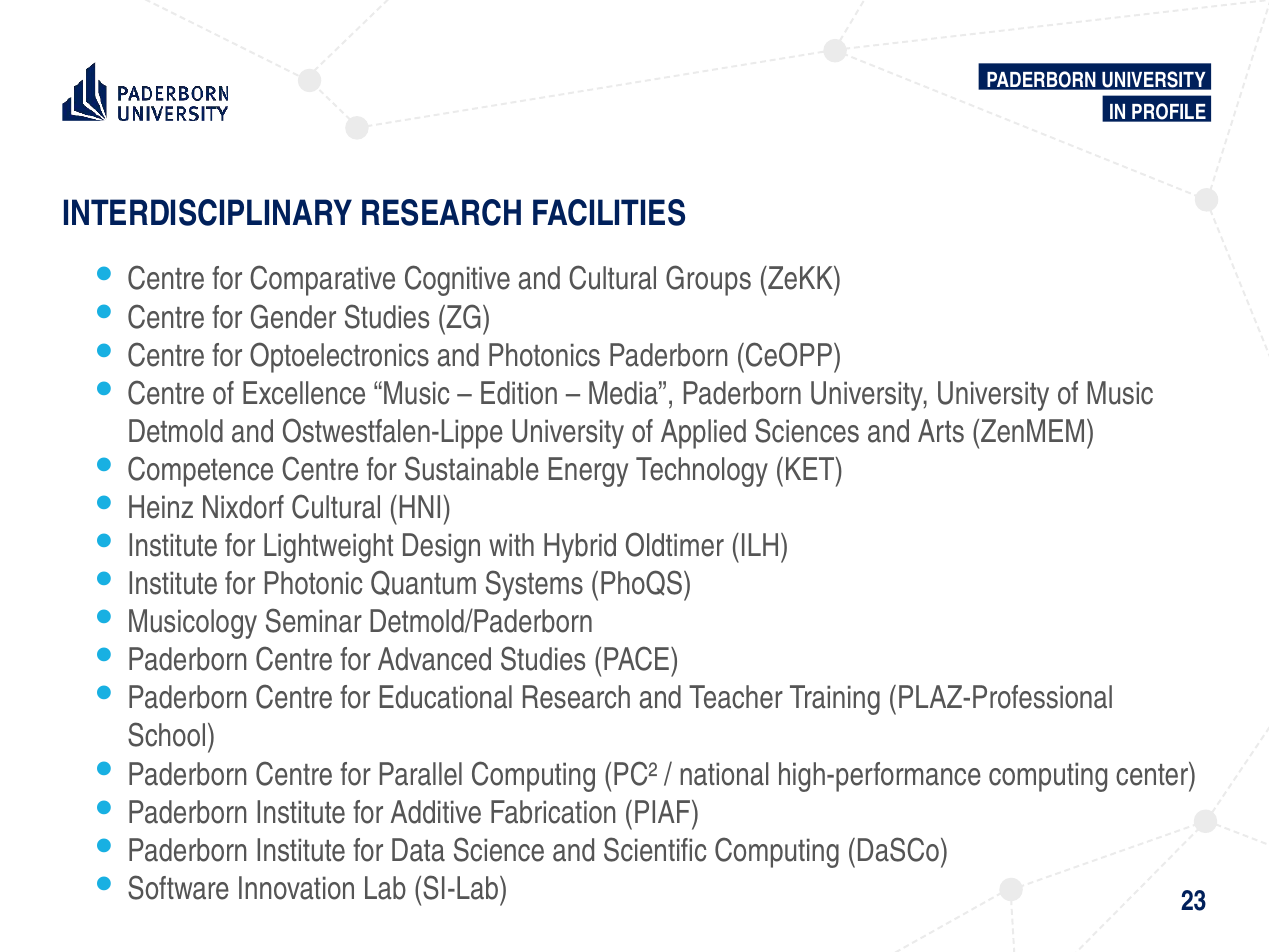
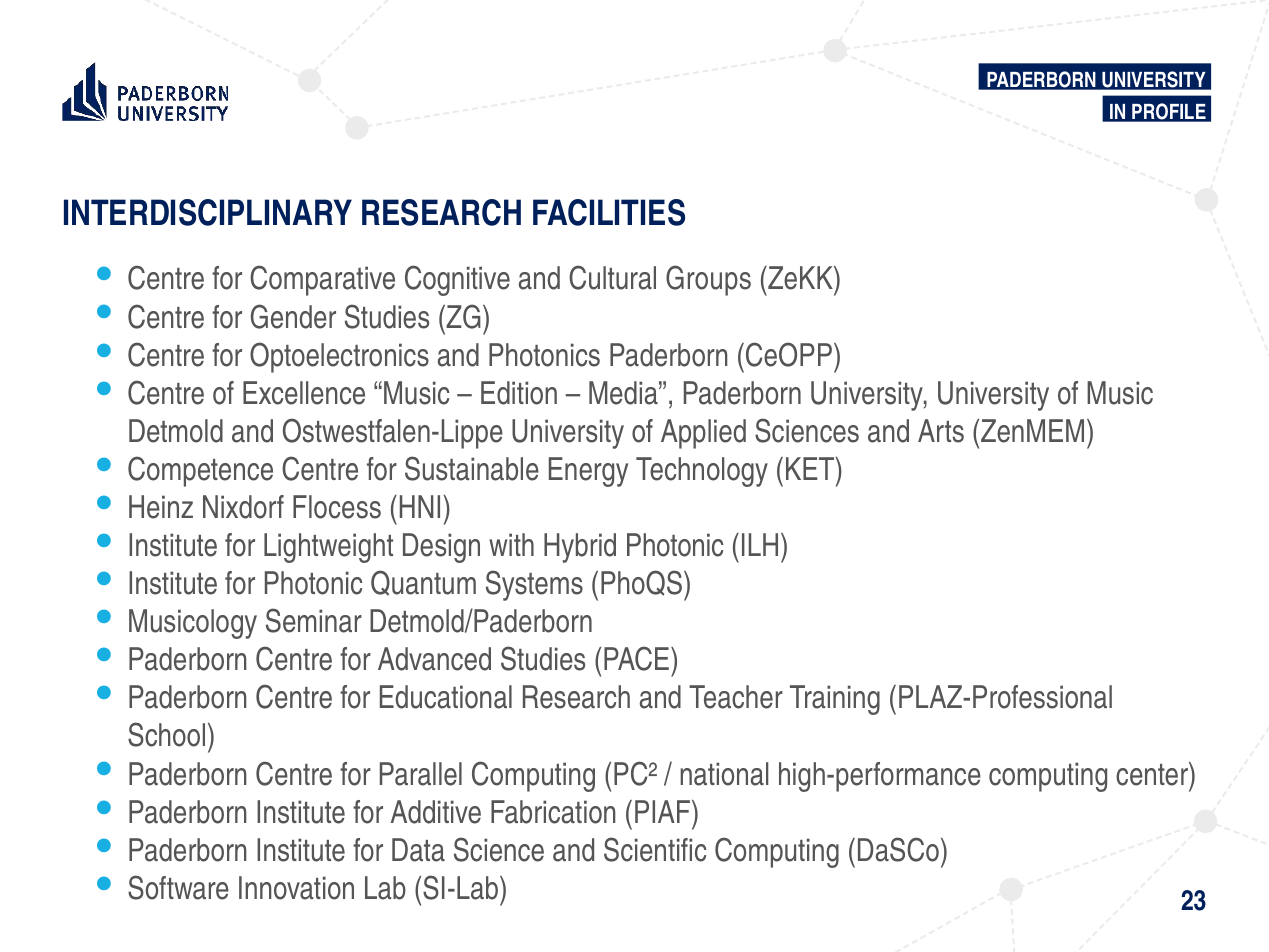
Nixdorf Cultural: Cultural -> Flocess
Hybrid Oldtimer: Oldtimer -> Photonic
